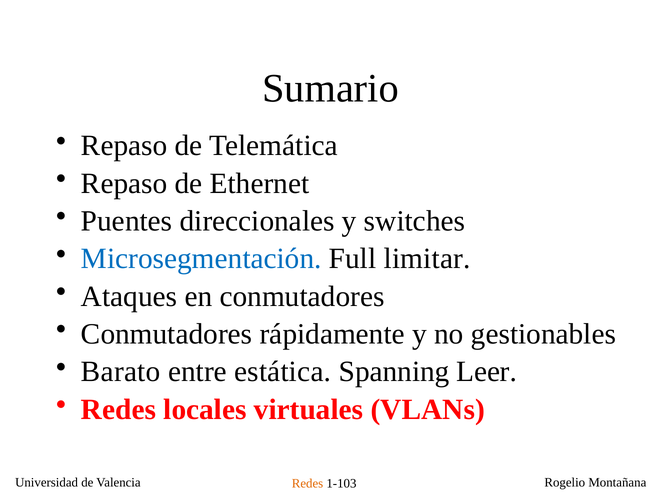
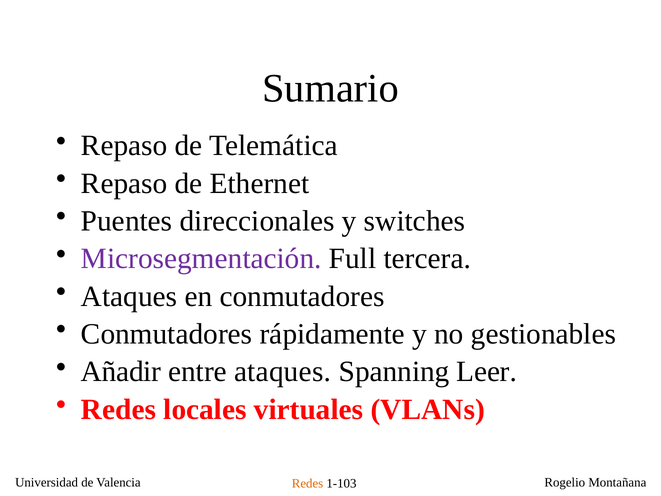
Microsegmentación colour: blue -> purple
limitar: limitar -> tercera
Barato: Barato -> Añadir
entre estática: estática -> ataques
